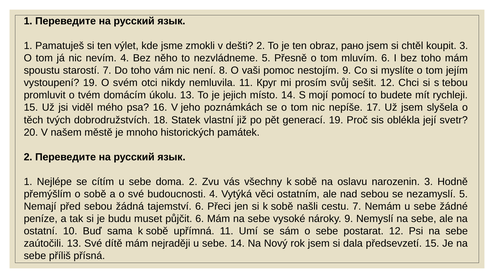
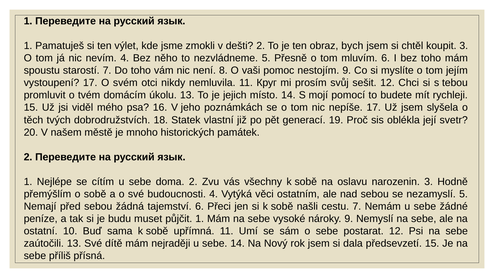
рано: рано -> bych
vystoupení 19: 19 -> 17
půjčit 6: 6 -> 1
